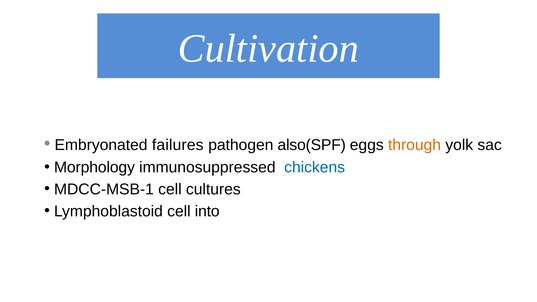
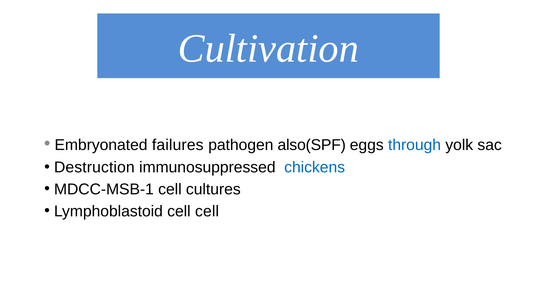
through colour: orange -> blue
Morphology: Morphology -> Destruction
cell into: into -> cell
